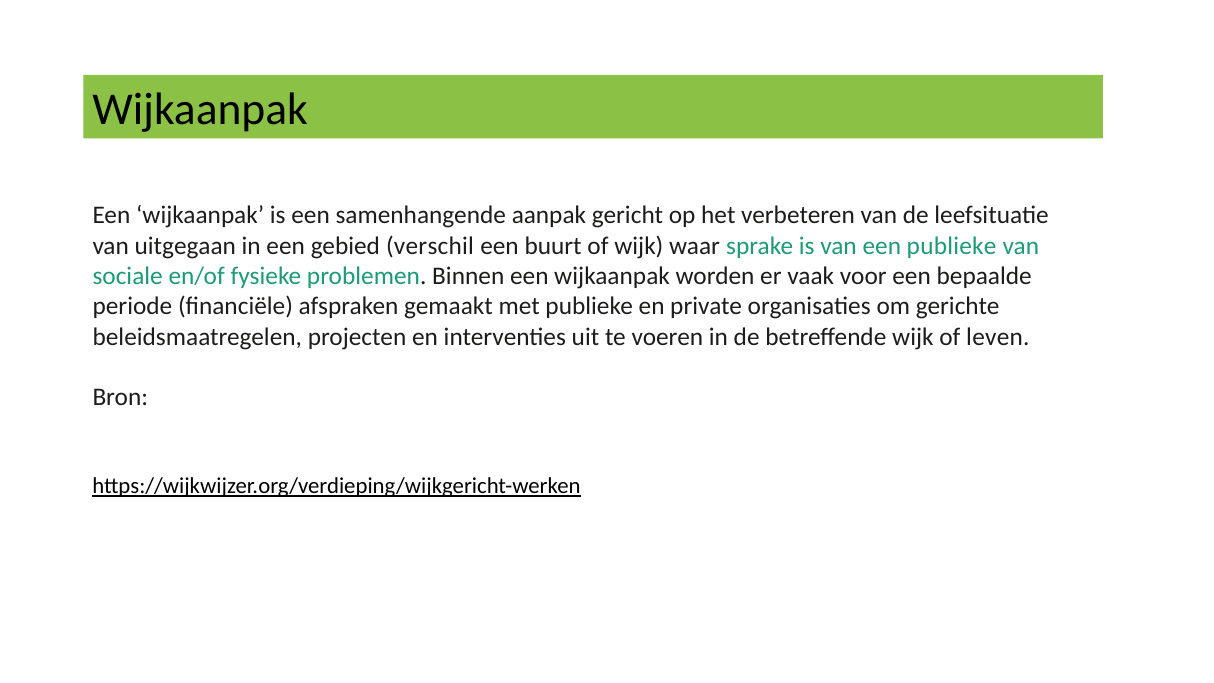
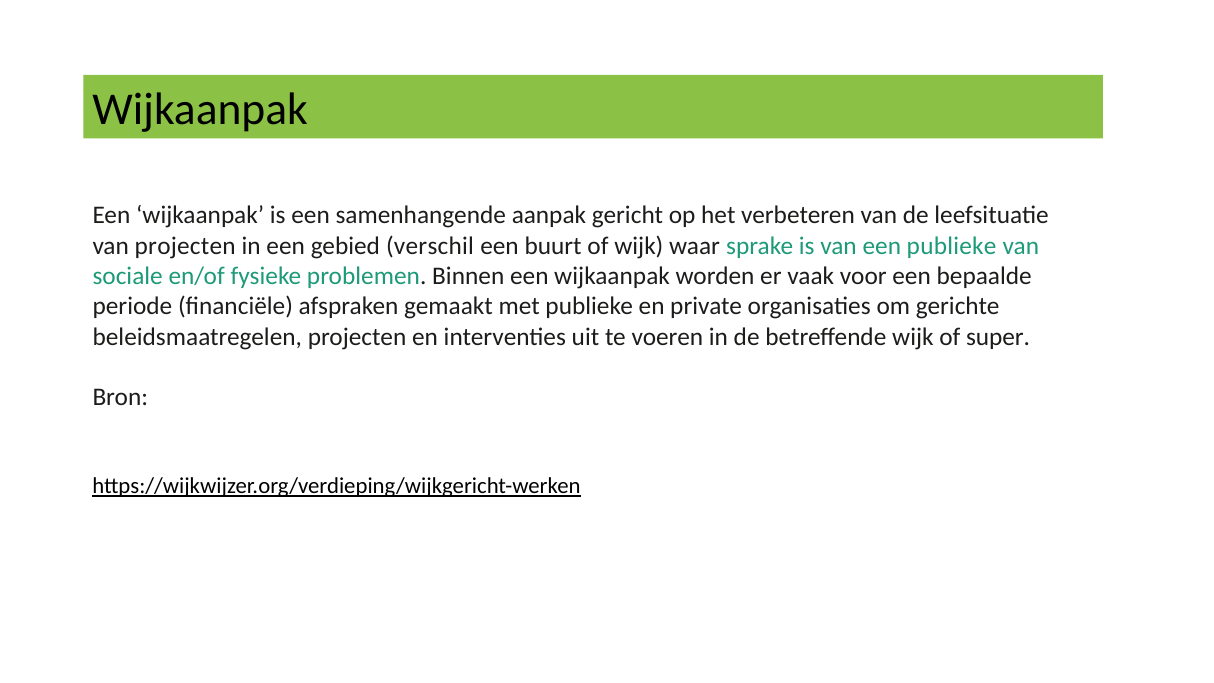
van uitgegaan: uitgegaan -> projecten
leven: leven -> super
